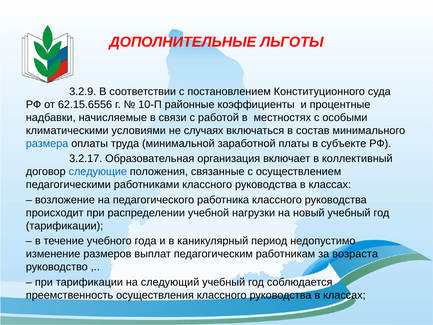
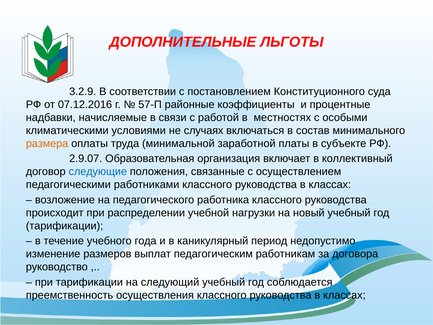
62.15.6556: 62.15.6556 -> 07.12.2016
10-П: 10-П -> 57-П
размера colour: blue -> orange
3.2.17: 3.2.17 -> 2.9.07
возраста: возраста -> договора
